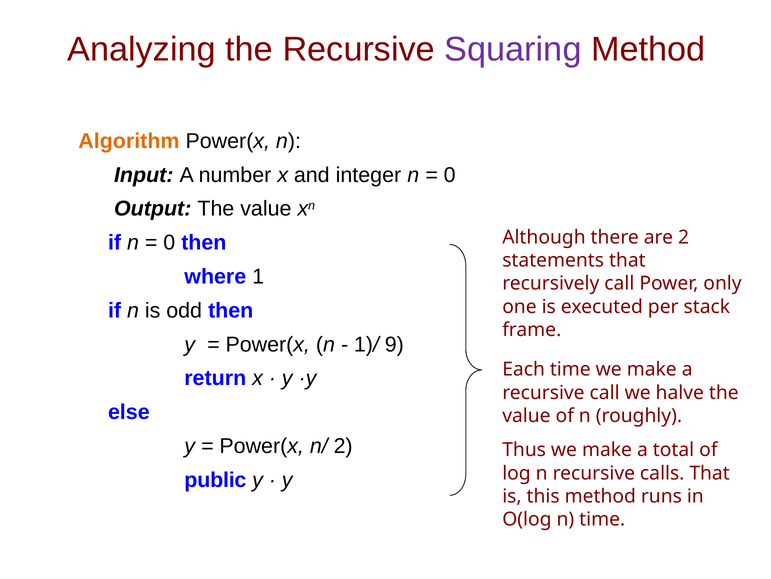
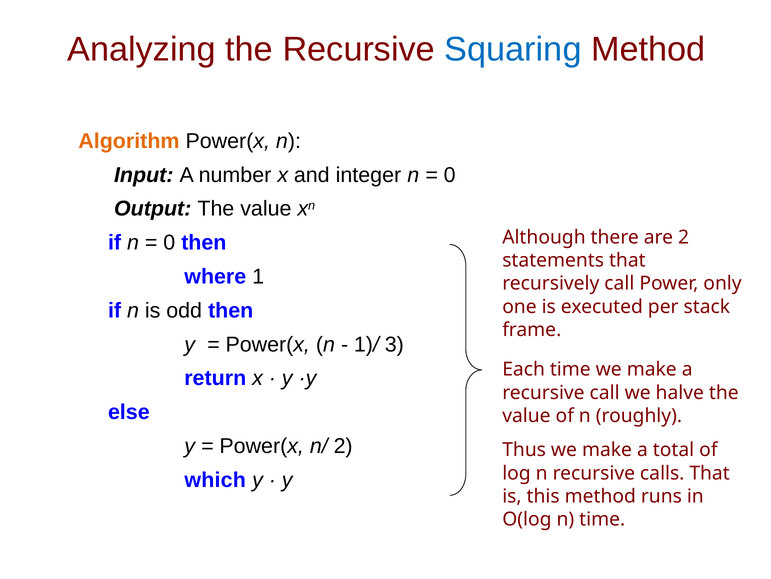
Squaring colour: purple -> blue
9: 9 -> 3
public: public -> which
